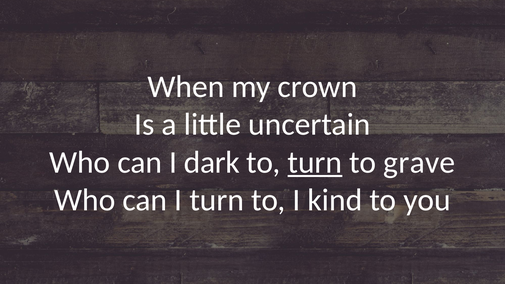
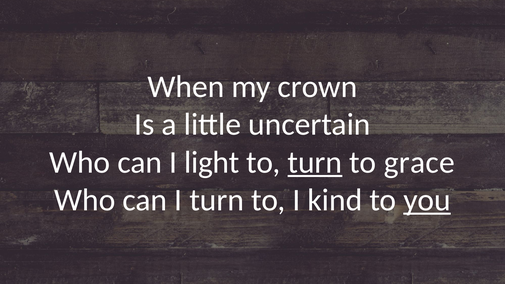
dark: dark -> light
grave: grave -> grace
you underline: none -> present
